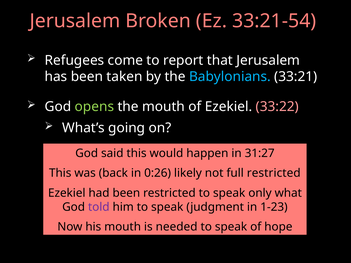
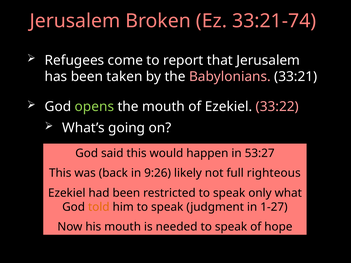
33:21-54: 33:21-54 -> 33:21-74
Babylonians colour: light blue -> pink
31:27: 31:27 -> 53:27
0:26: 0:26 -> 9:26
full restricted: restricted -> righteous
told colour: purple -> orange
1-23: 1-23 -> 1-27
